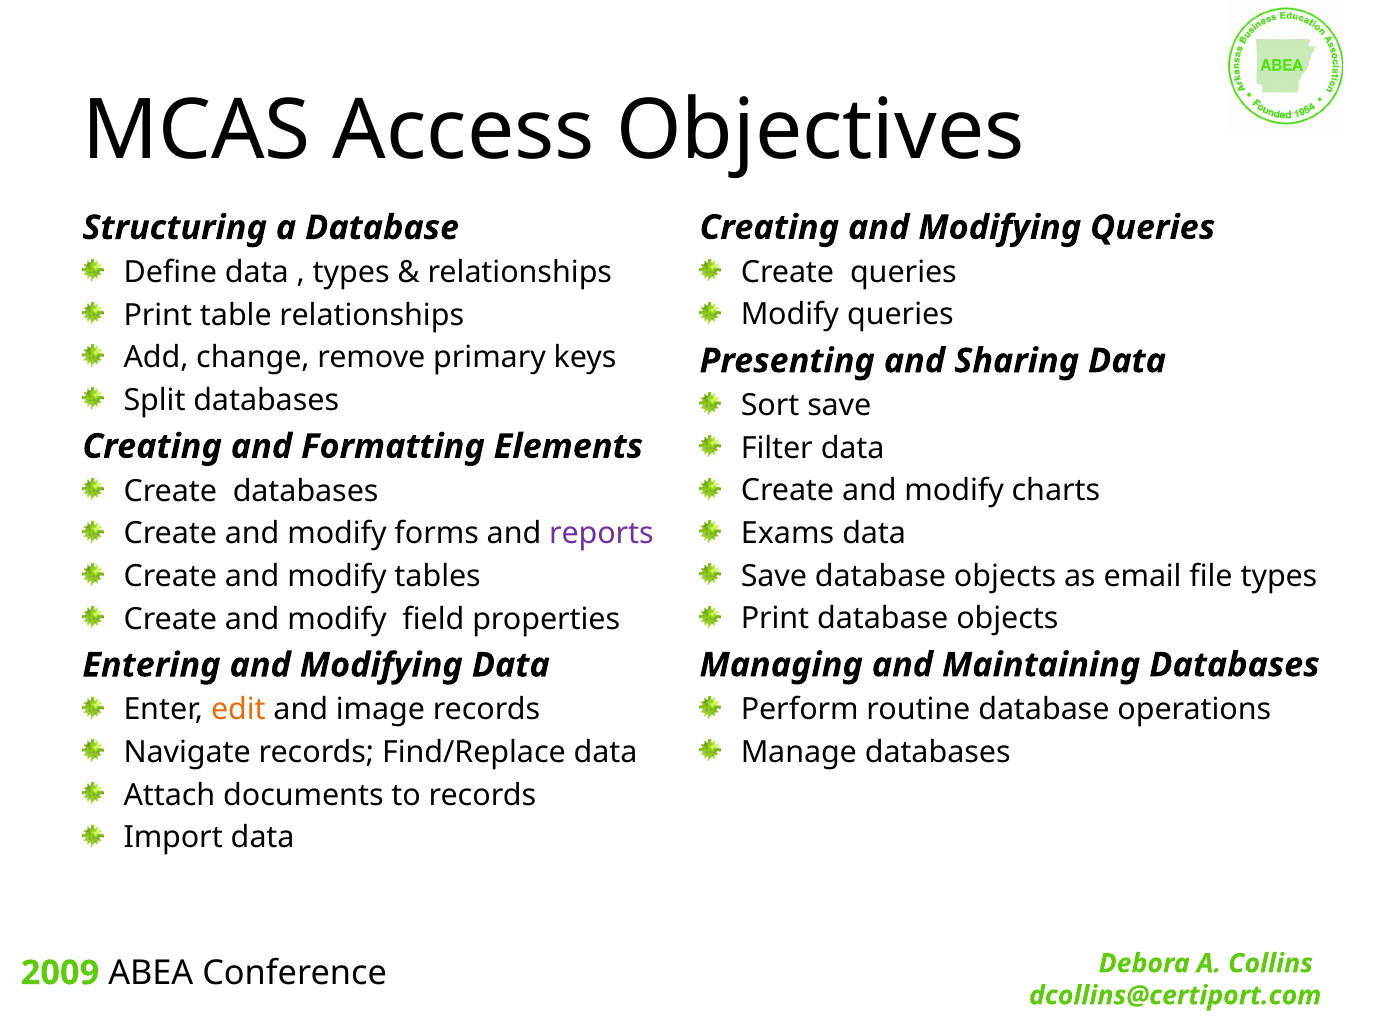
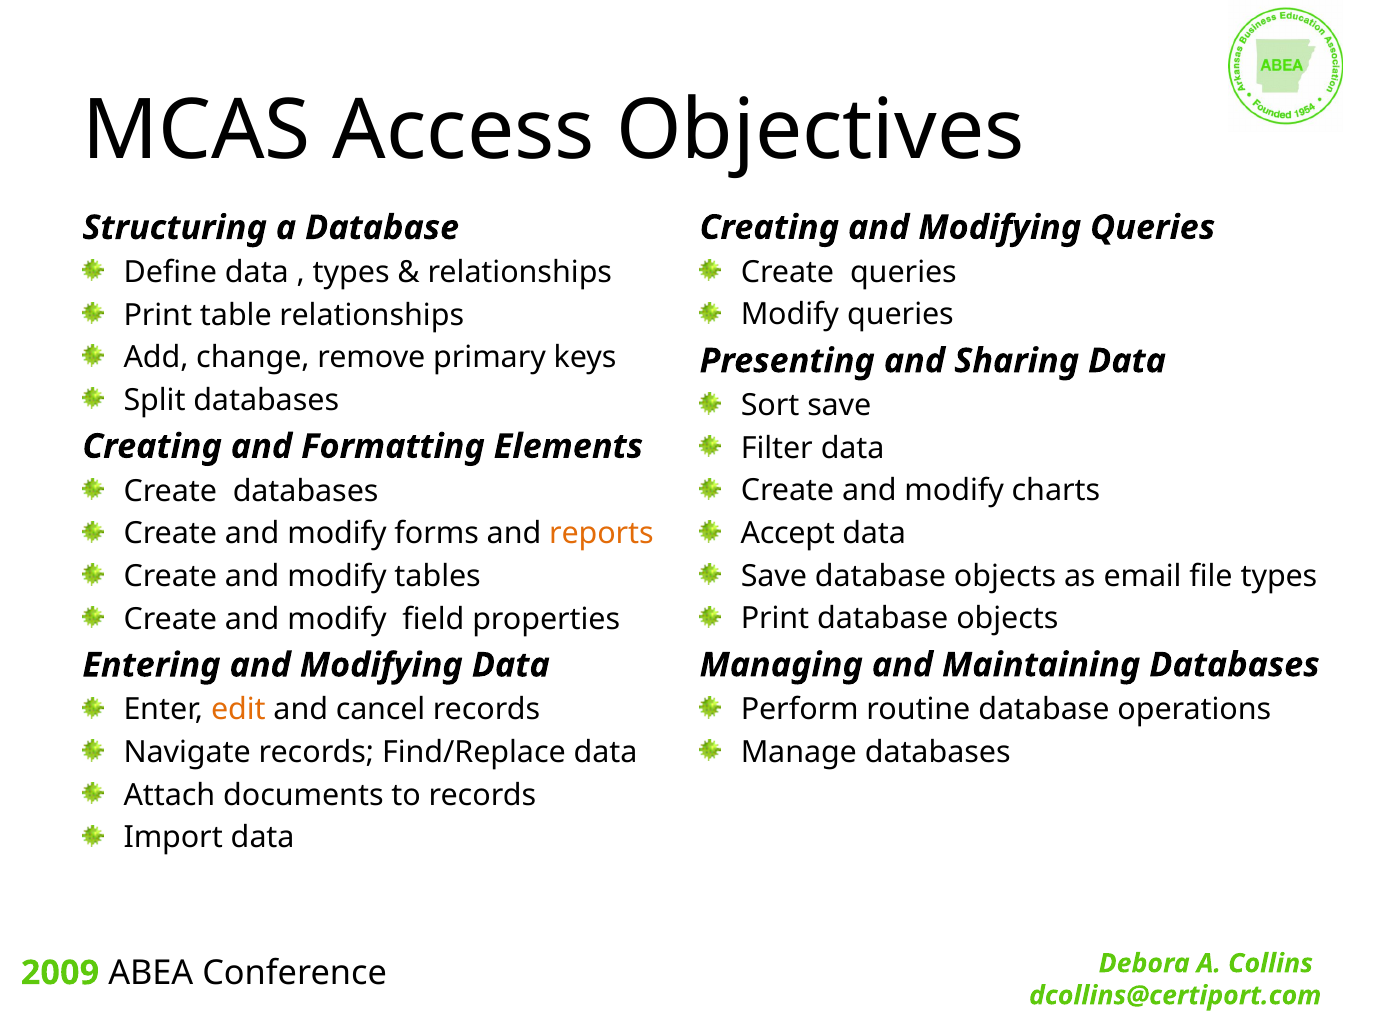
Exams: Exams -> Accept
reports colour: purple -> orange
image: image -> cancel
